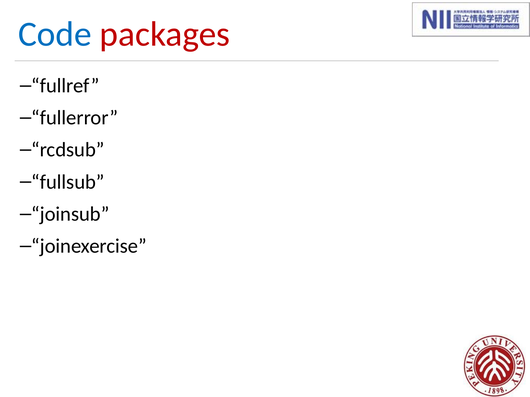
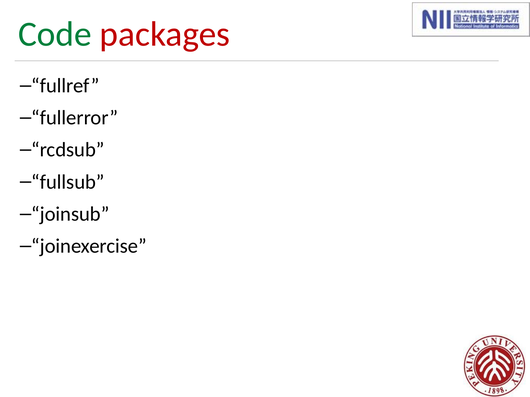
Code colour: blue -> green
